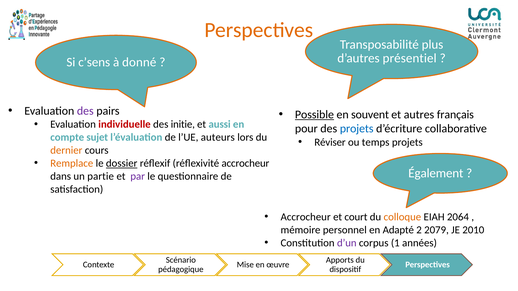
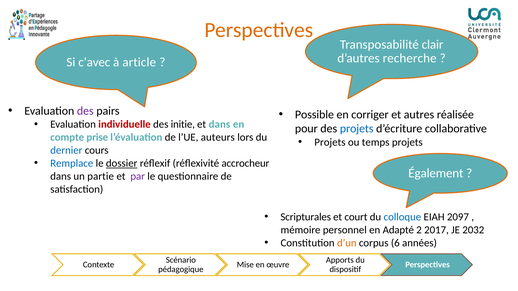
plus: plus -> clair
présentiel: présentiel -> recherche
c’sens: c’sens -> c’avec
donné: donné -> article
Possible underline: present -> none
souvent: souvent -> corriger
français: français -> réalisée
et aussi: aussi -> dans
sujet: sujet -> prise
Réviser at (330, 142): Réviser -> Projets
dernier colour: orange -> blue
Remplace colour: orange -> blue
Accrocheur at (306, 217): Accrocheur -> Scripturales
colloque colour: orange -> blue
2064: 2064 -> 2097
2079: 2079 -> 2017
2010: 2010 -> 2032
d’un colour: purple -> orange
1: 1 -> 6
